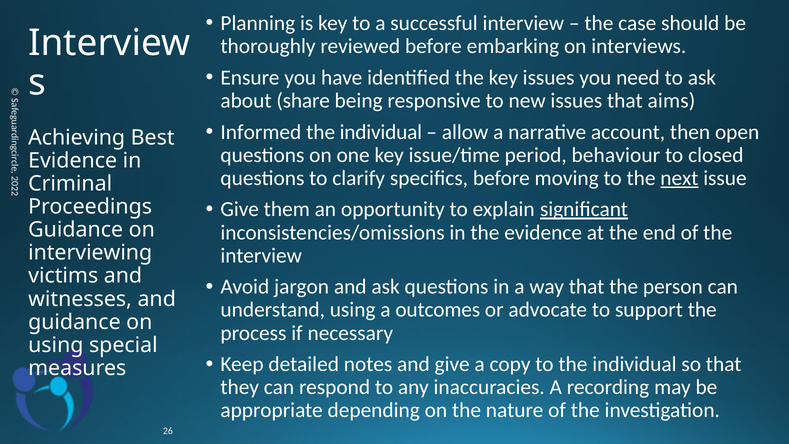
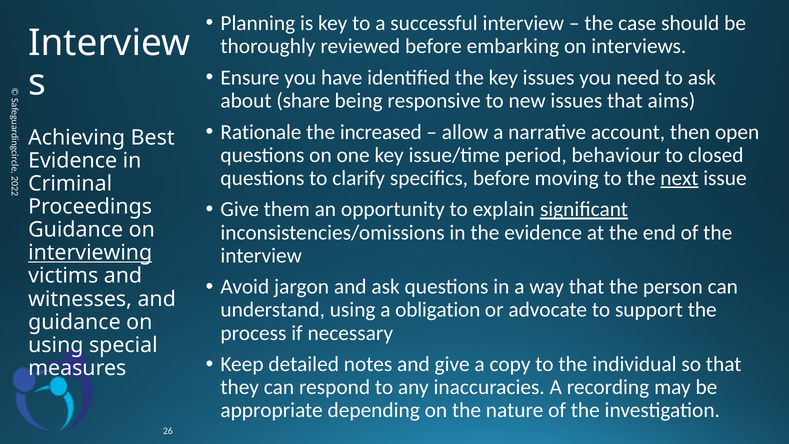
Informed: Informed -> Rationale
individual at (381, 132): individual -> increased
interviewing underline: none -> present
outcomes: outcomes -> obligation
